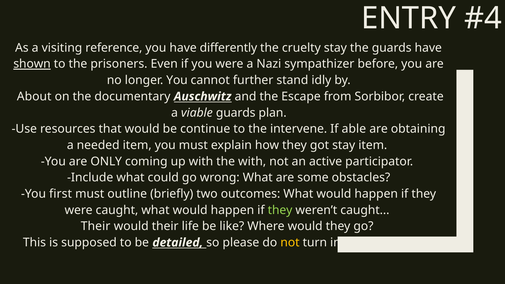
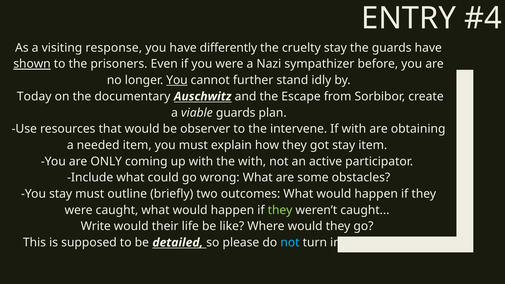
reference: reference -> response
You at (177, 80) underline: none -> present
About: About -> Today
continue: continue -> observer
If able: able -> with
You first: first -> stay
Their at (96, 226): Their -> Write
not at (290, 243) colour: yellow -> light blue
